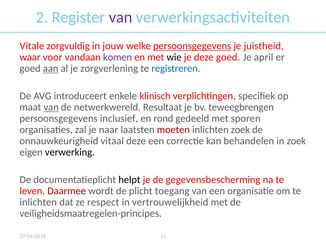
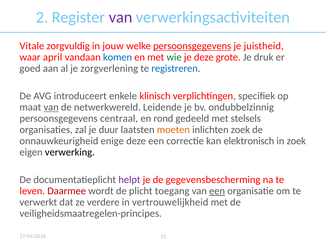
voor: voor -> april
komen colour: purple -> blue
wie colour: black -> green
deze goed: goed -> grote
april: april -> druk
aan underline: present -> none
Resultaat: Resultaat -> Leidende
teweegbrengen: teweegbrengen -> ondubbelzinnig
inclusief: inclusief -> centraal
sporen: sporen -> stelsels
naar: naar -> duur
moeten colour: red -> orange
vitaal: vitaal -> enige
behandelen: behandelen -> elektronisch
helpt colour: black -> purple
een at (217, 191) underline: none -> present
inlichten at (38, 203): inlichten -> verwerkt
respect: respect -> verdere
